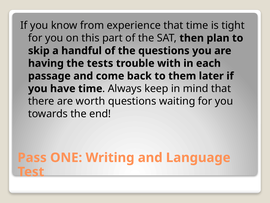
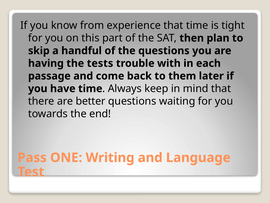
worth: worth -> better
